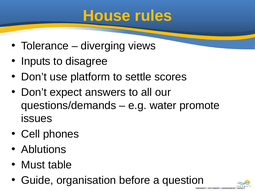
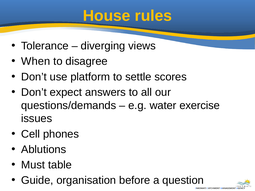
Inputs: Inputs -> When
promote: promote -> exercise
